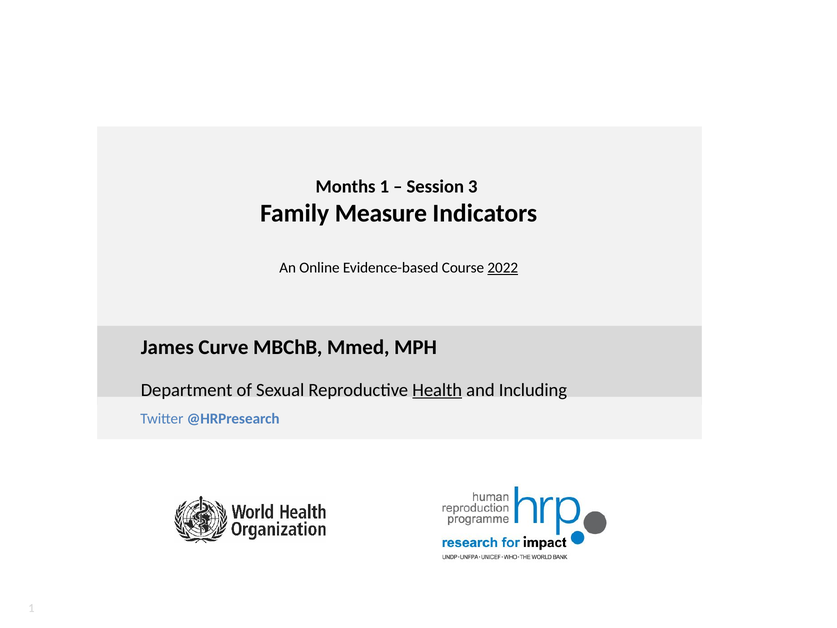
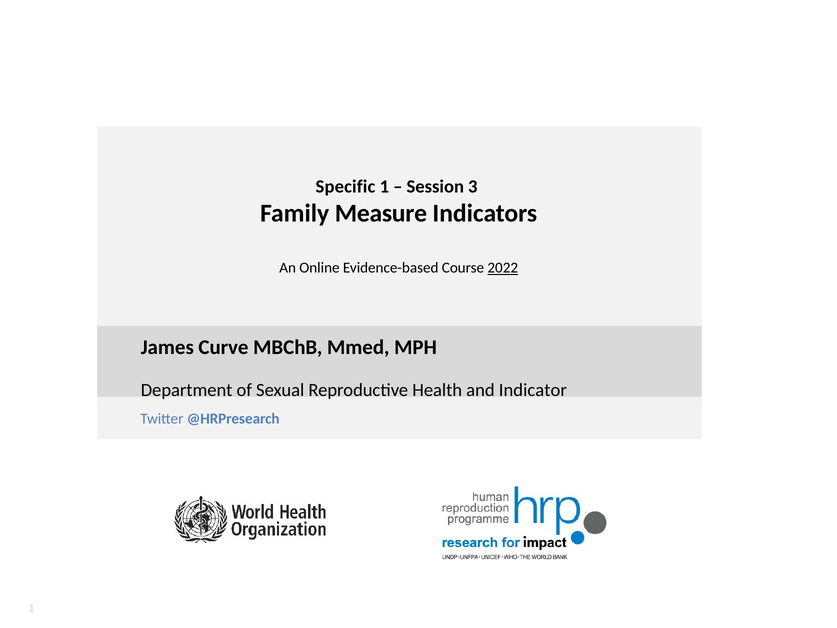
Months: Months -> Specific
Health underline: present -> none
Including: Including -> Indicator
